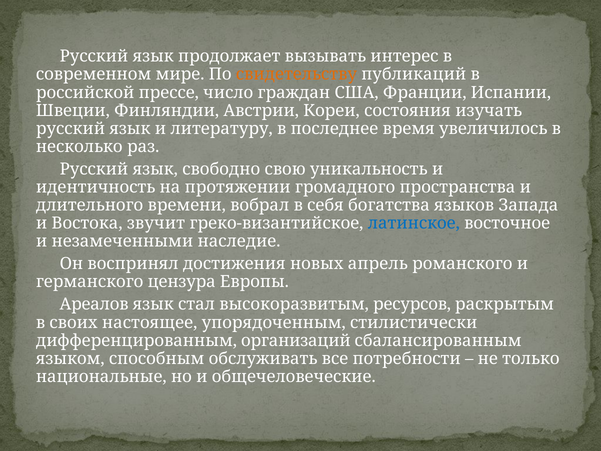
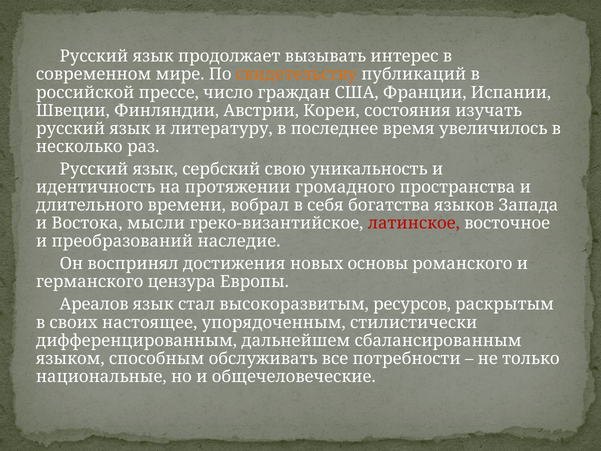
свободно: свободно -> сербский
звучит: звучит -> мысли
латинское colour: blue -> red
незамеченными: незамеченными -> преобразований
апрель: апрель -> основы
организаций: организаций -> дальнейшем
